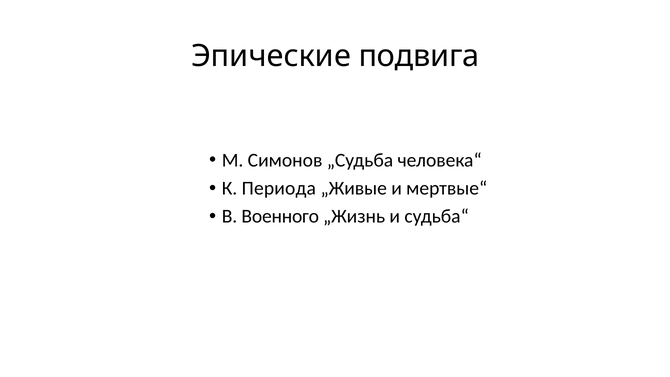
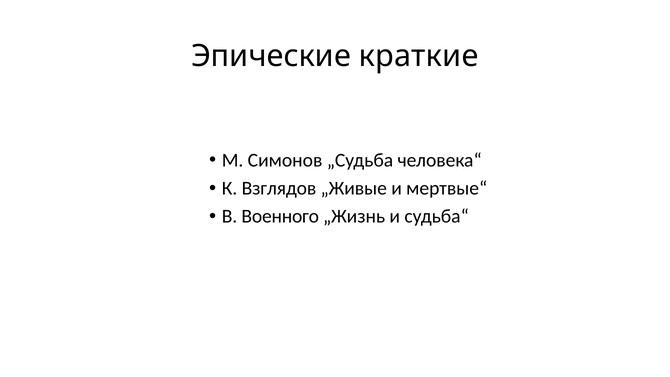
подвига: подвига -> краткие
Периода: Периода -> Взглядов
